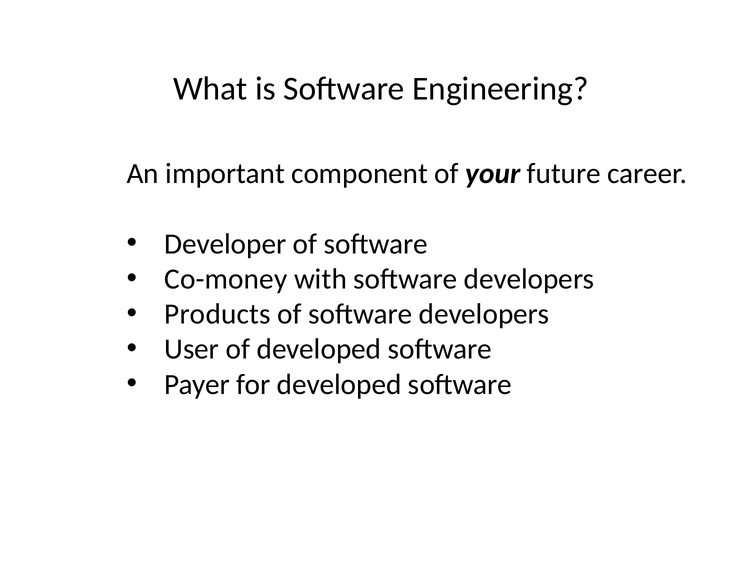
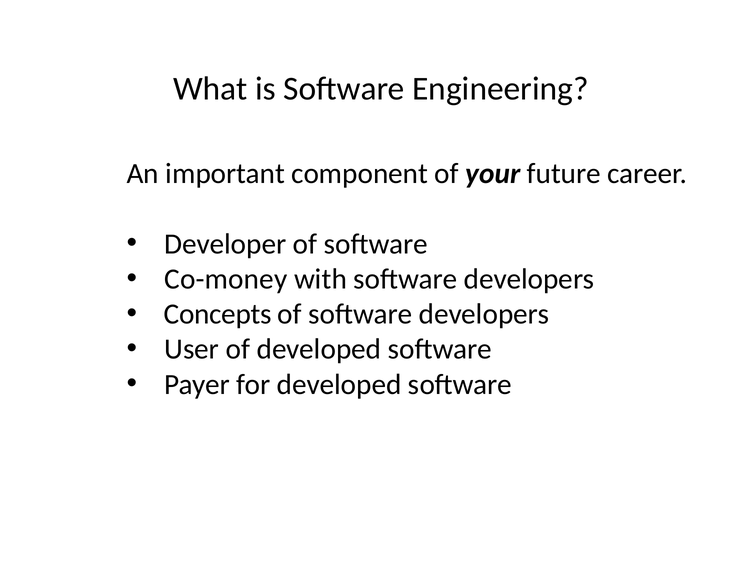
Products: Products -> Concepts
